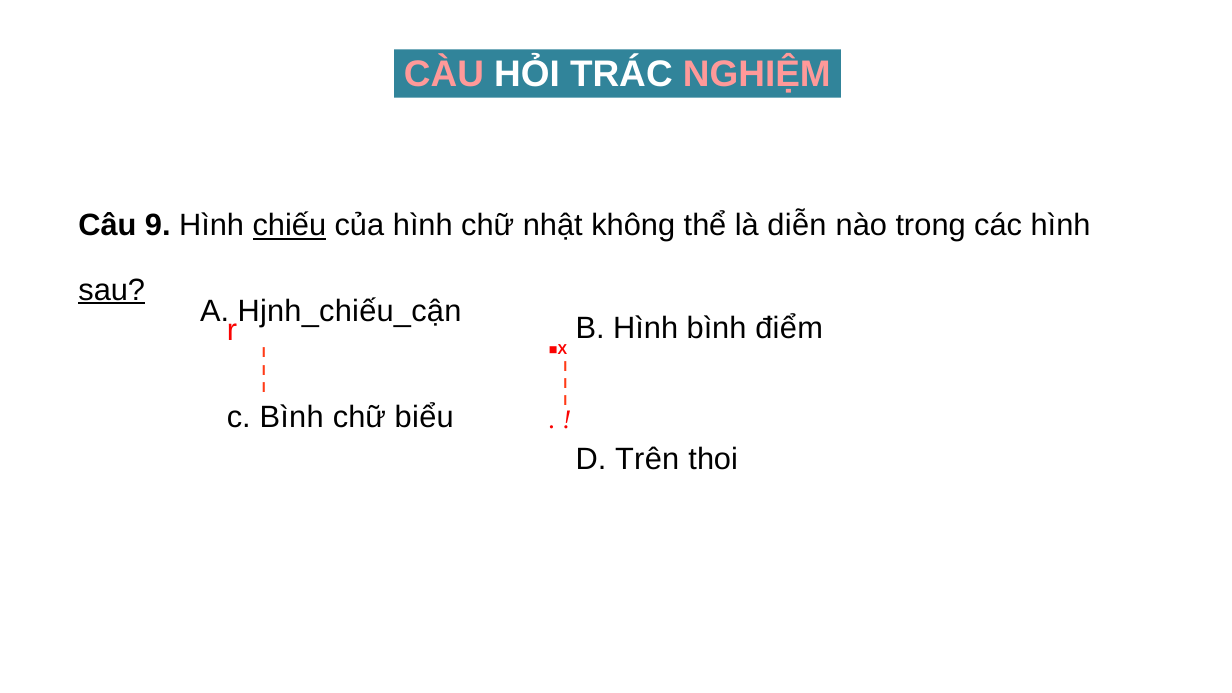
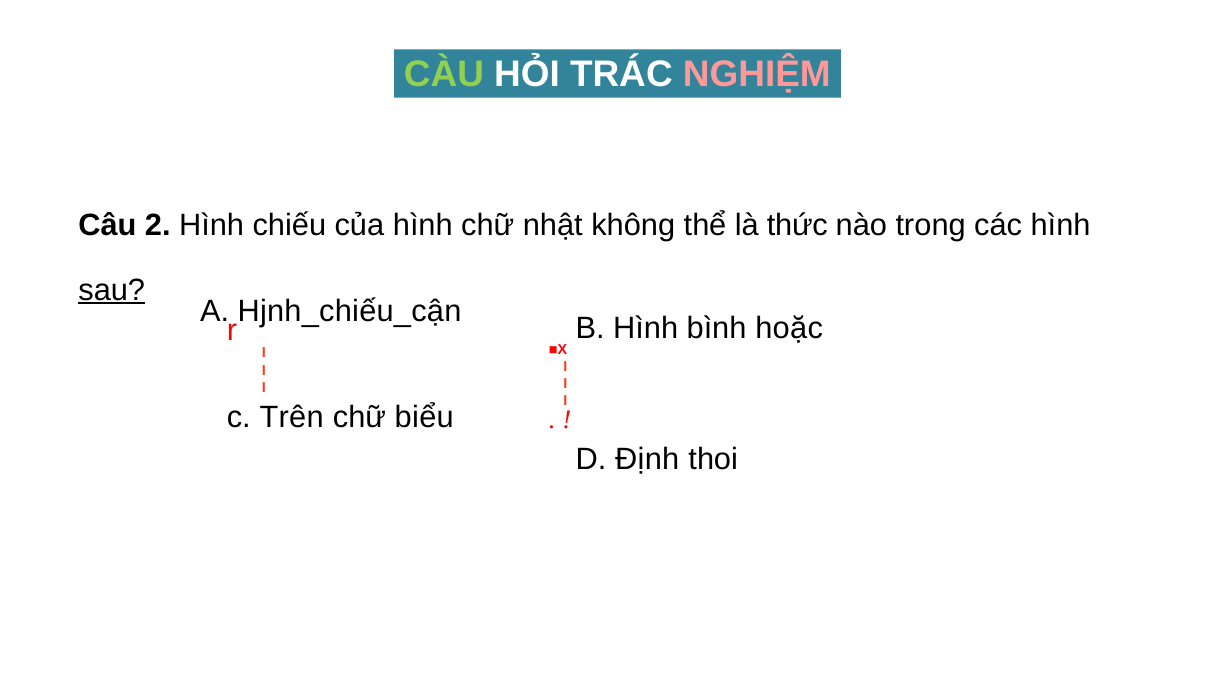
CÀU colour: pink -> light green
9: 9 -> 2
chiếu underline: present -> none
diễn: diễn -> thức
điểm: điểm -> hoặc
c Bình: Bình -> Trên
Trên: Trên -> Định
